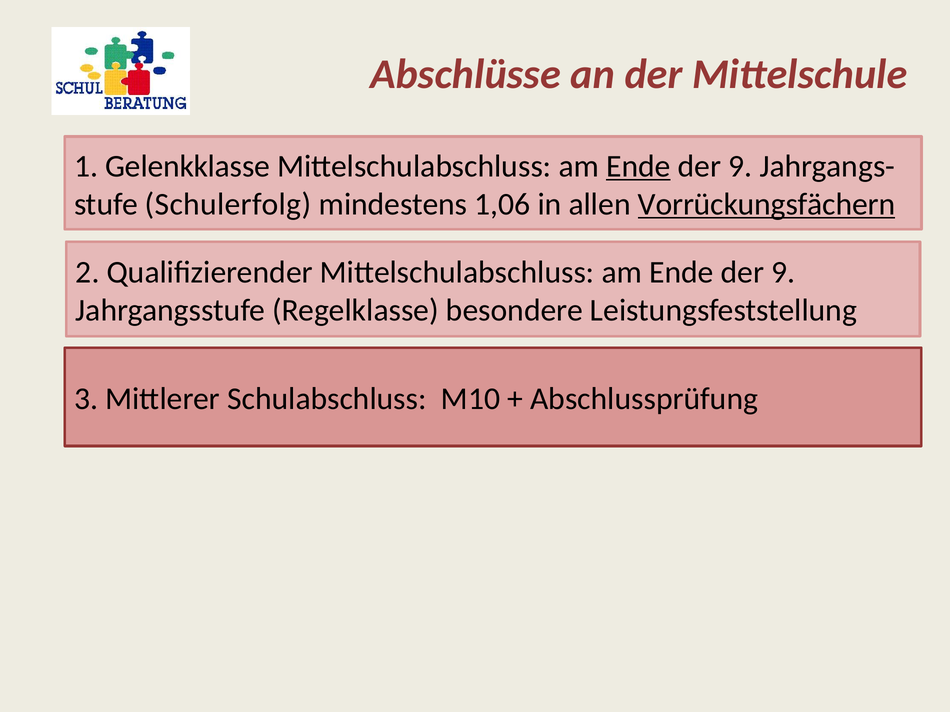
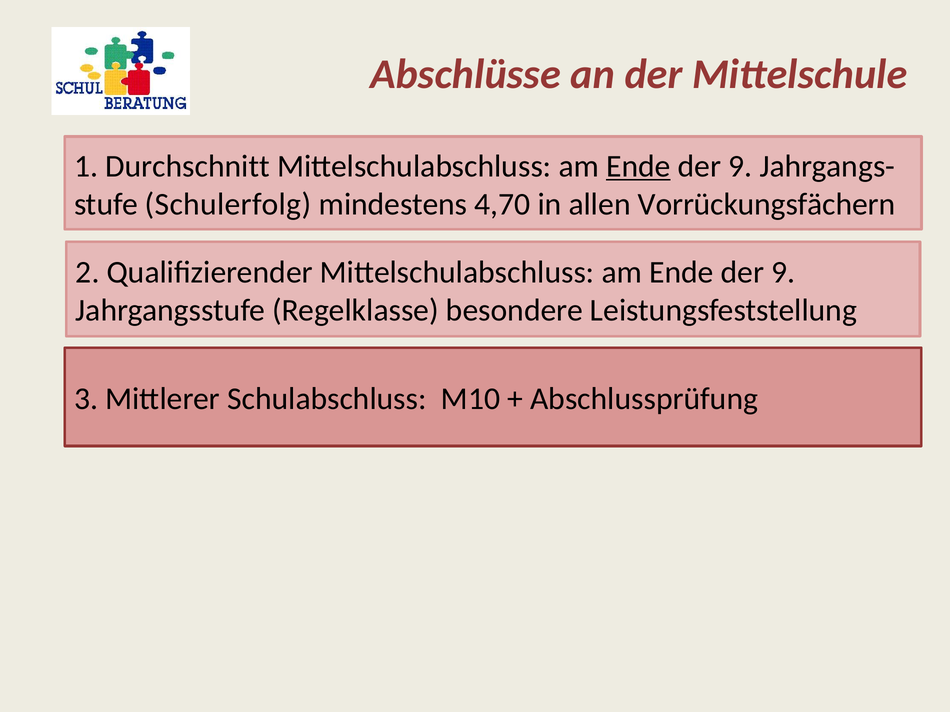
Gelenkklasse: Gelenkklasse -> Durchschnitt
1,06: 1,06 -> 4,70
Vorrückungsfächern underline: present -> none
